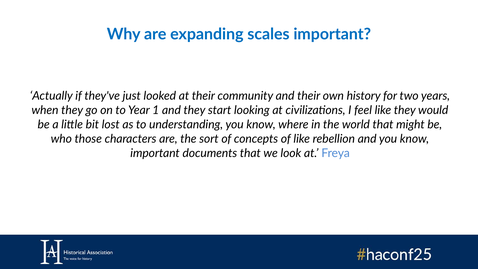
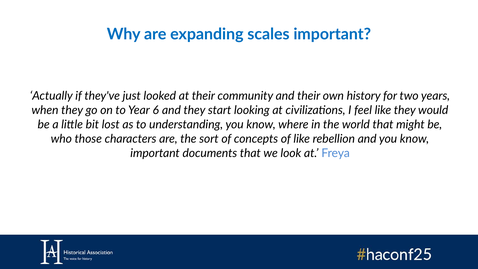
1: 1 -> 6
